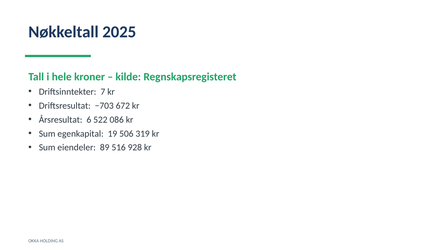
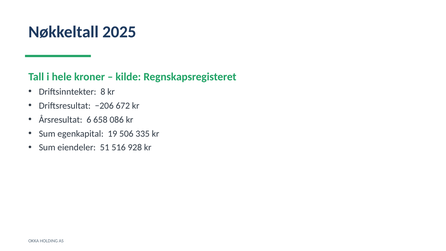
7: 7 -> 8
−703: −703 -> −206
522: 522 -> 658
319: 319 -> 335
89: 89 -> 51
